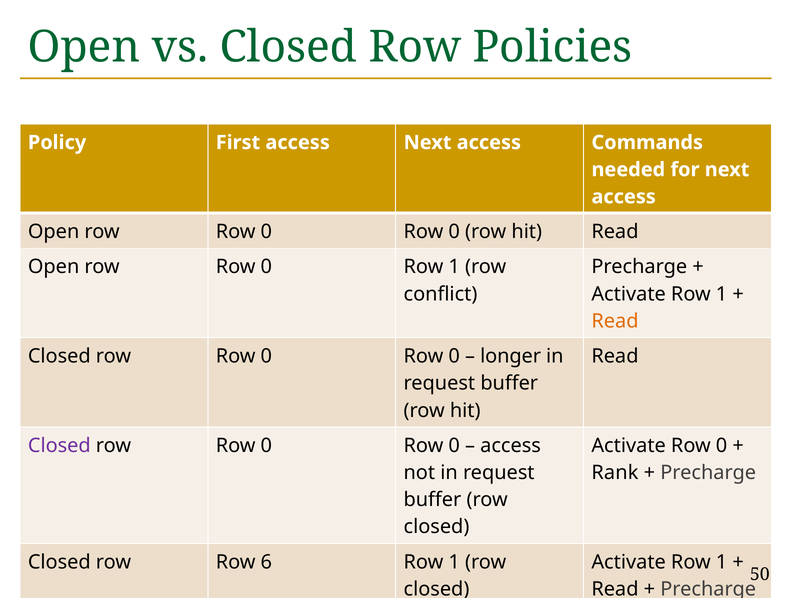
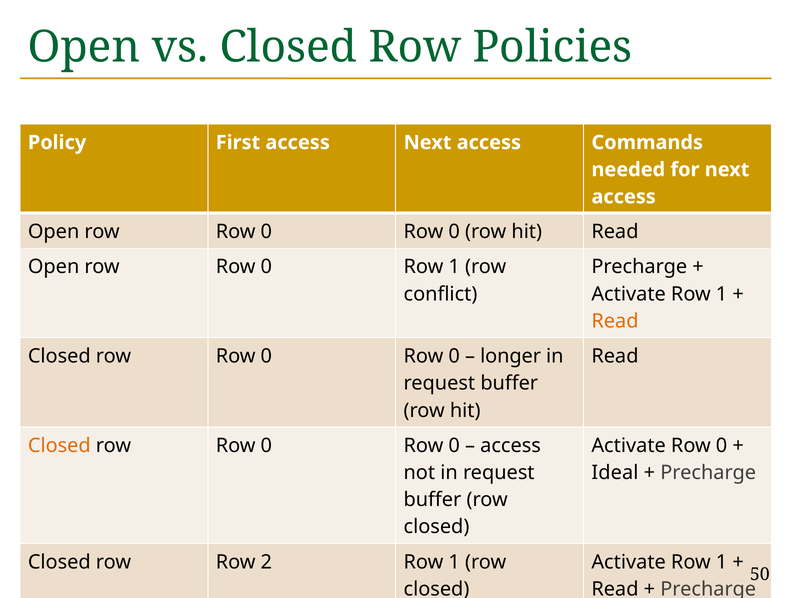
Closed at (59, 446) colour: purple -> orange
Rank: Rank -> Ideal
6: 6 -> 2
